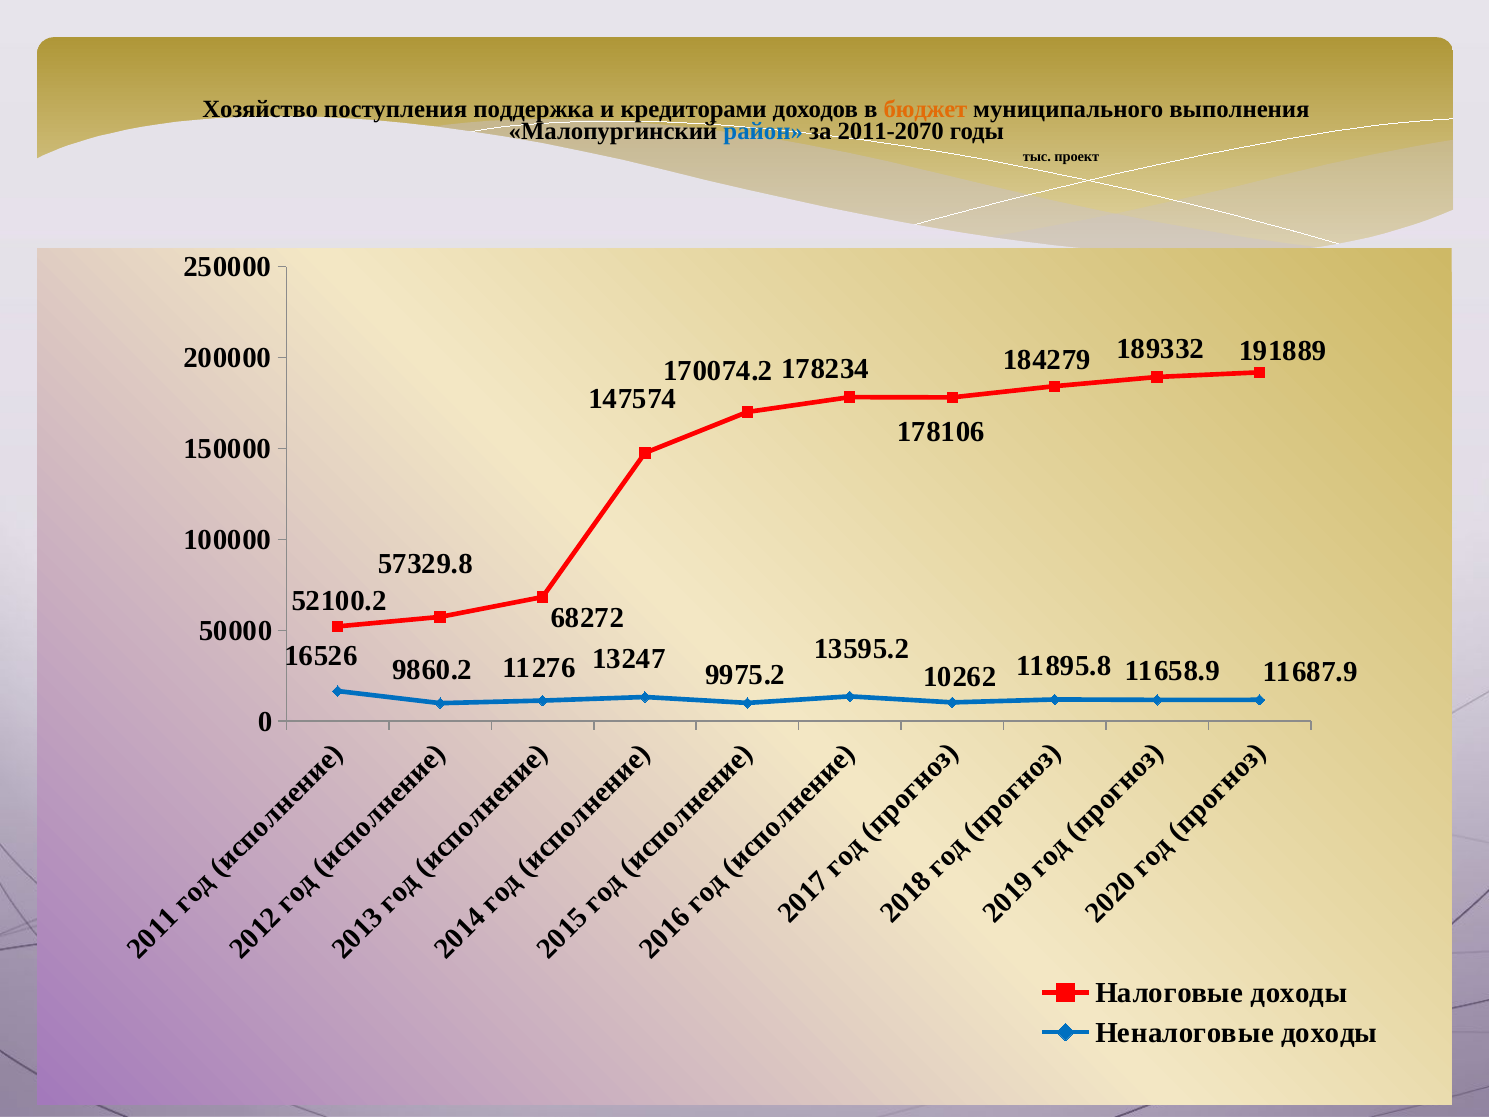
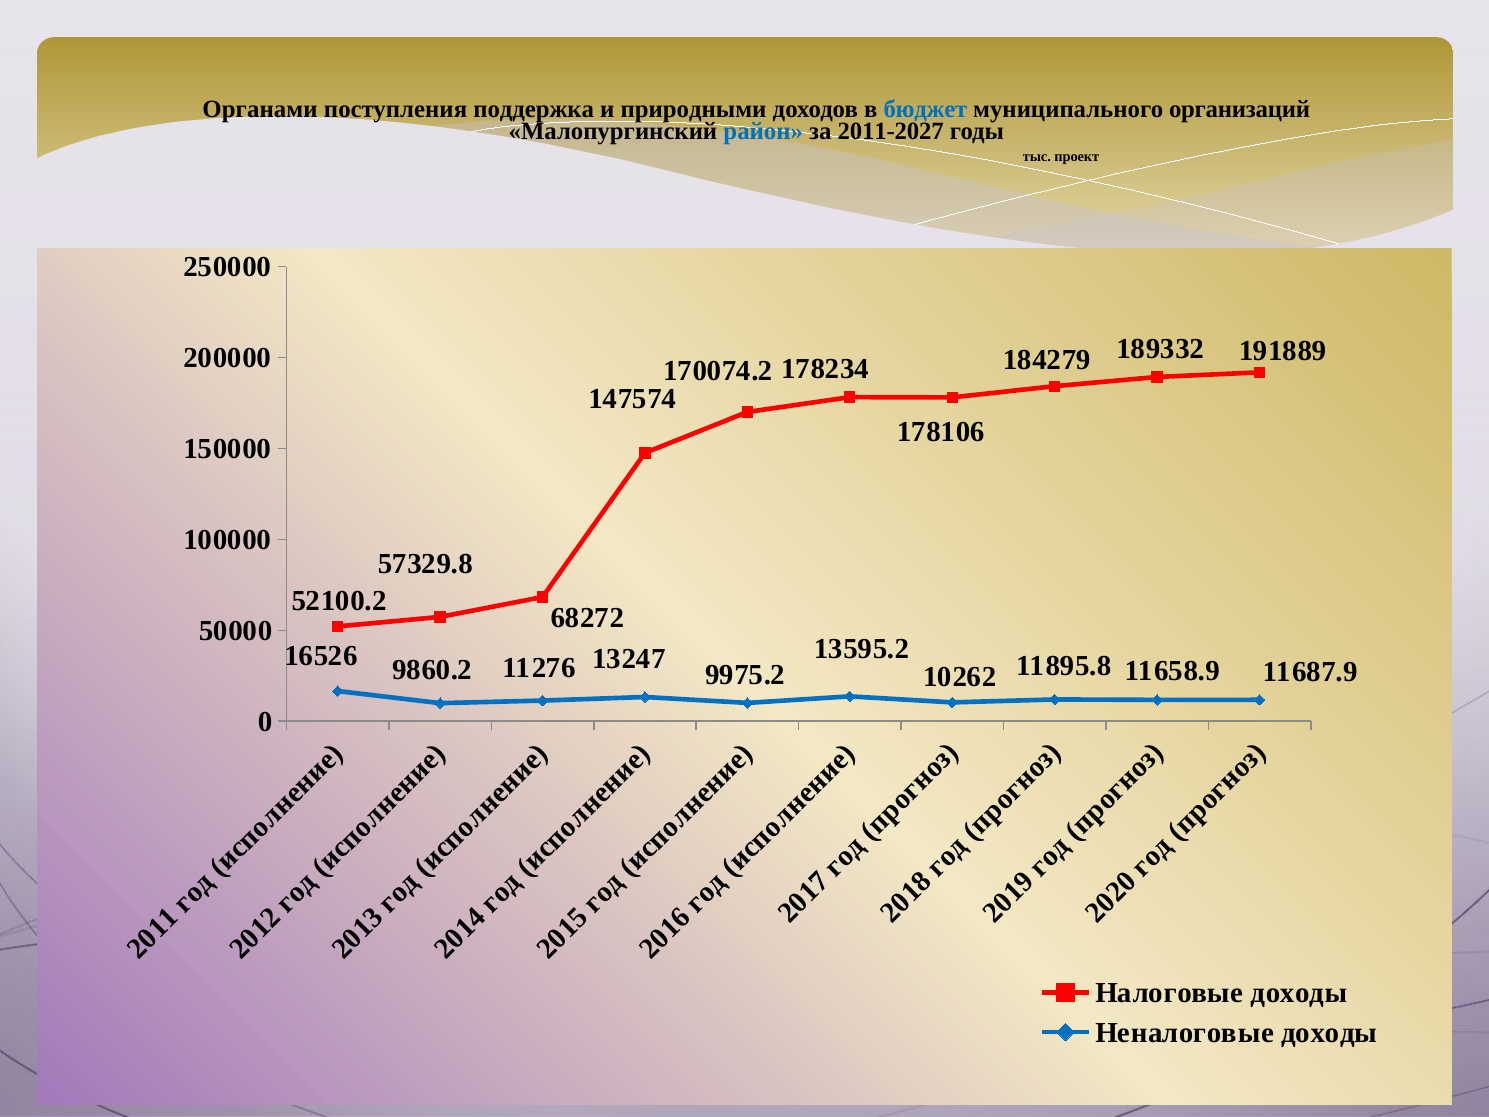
Хозяйство: Хозяйство -> Органами
кредиторами: кредиторами -> природными
бюджет colour: orange -> blue
выполнения: выполнения -> организаций
2011-2070: 2011-2070 -> 2011-2027
